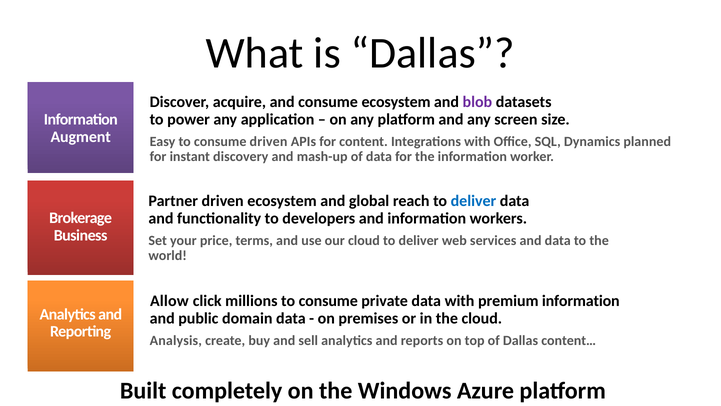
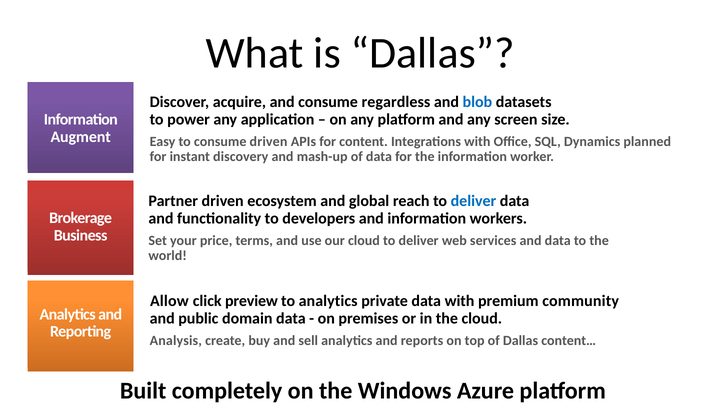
consume ecosystem: ecosystem -> regardless
blob colour: purple -> blue
millions: millions -> preview
consume at (328, 301): consume -> analytics
premium information: information -> community
